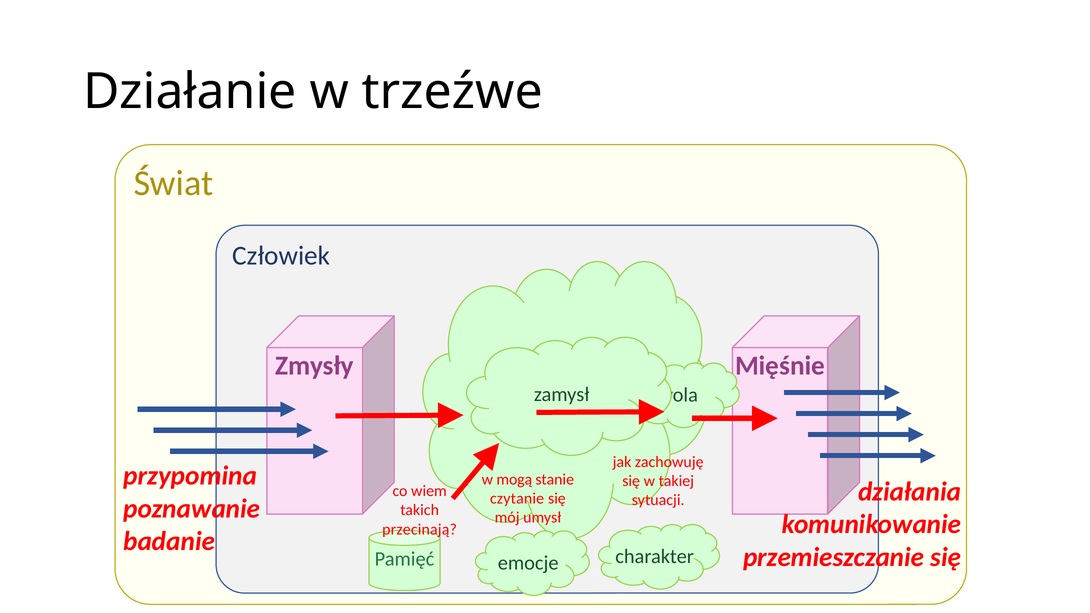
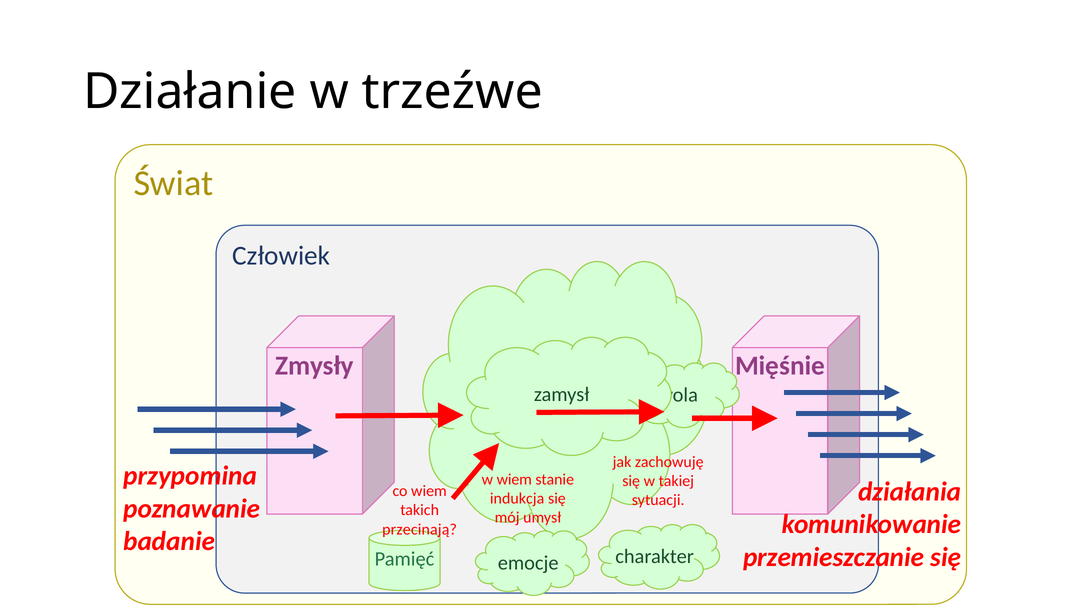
w mogą: mogą -> wiem
czytanie: czytanie -> indukcja
